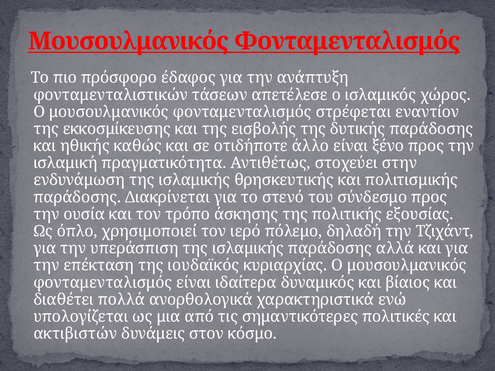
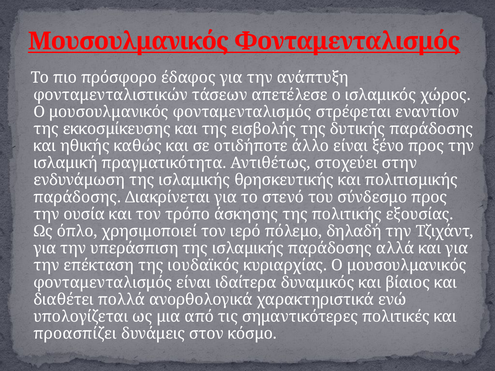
ακτιβιστών: ακτιβιστών -> προασπίζει
